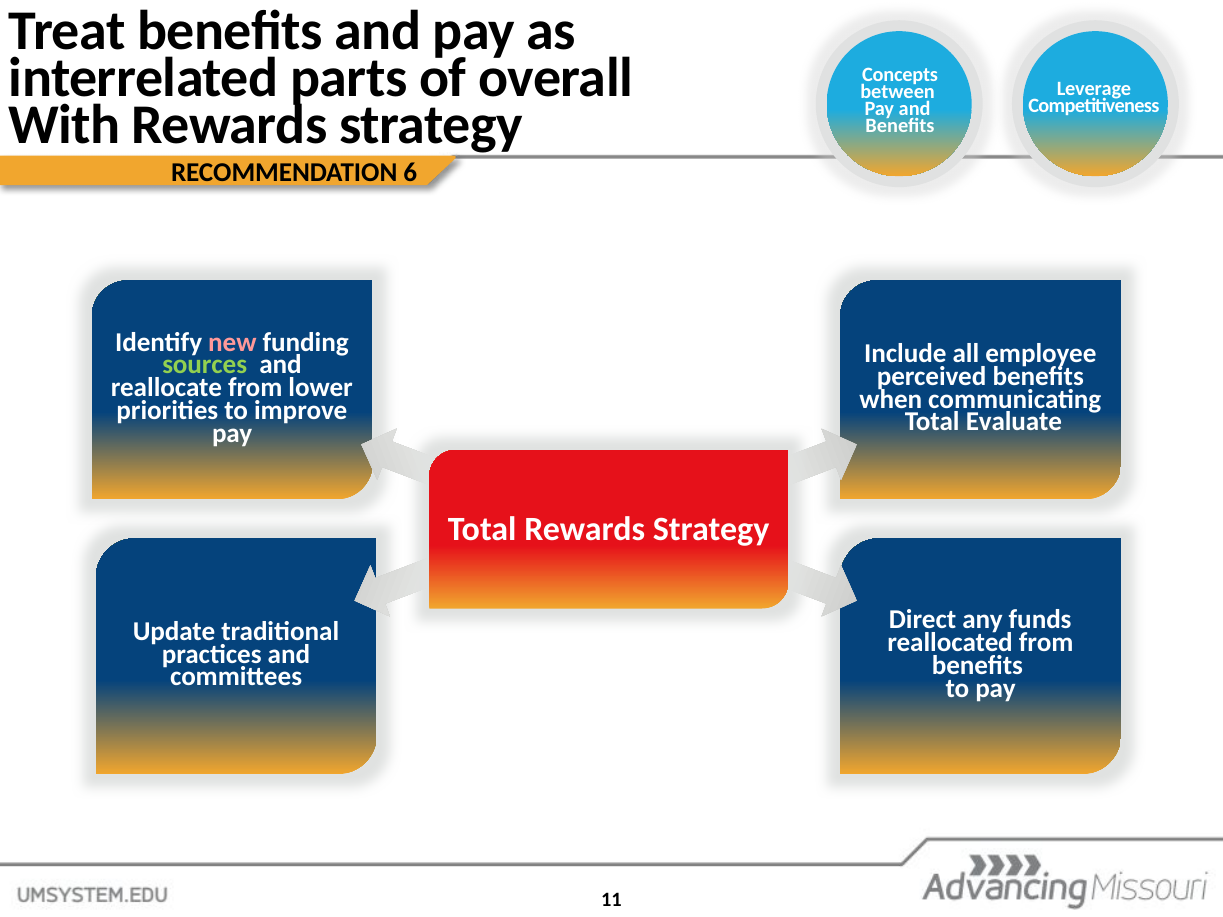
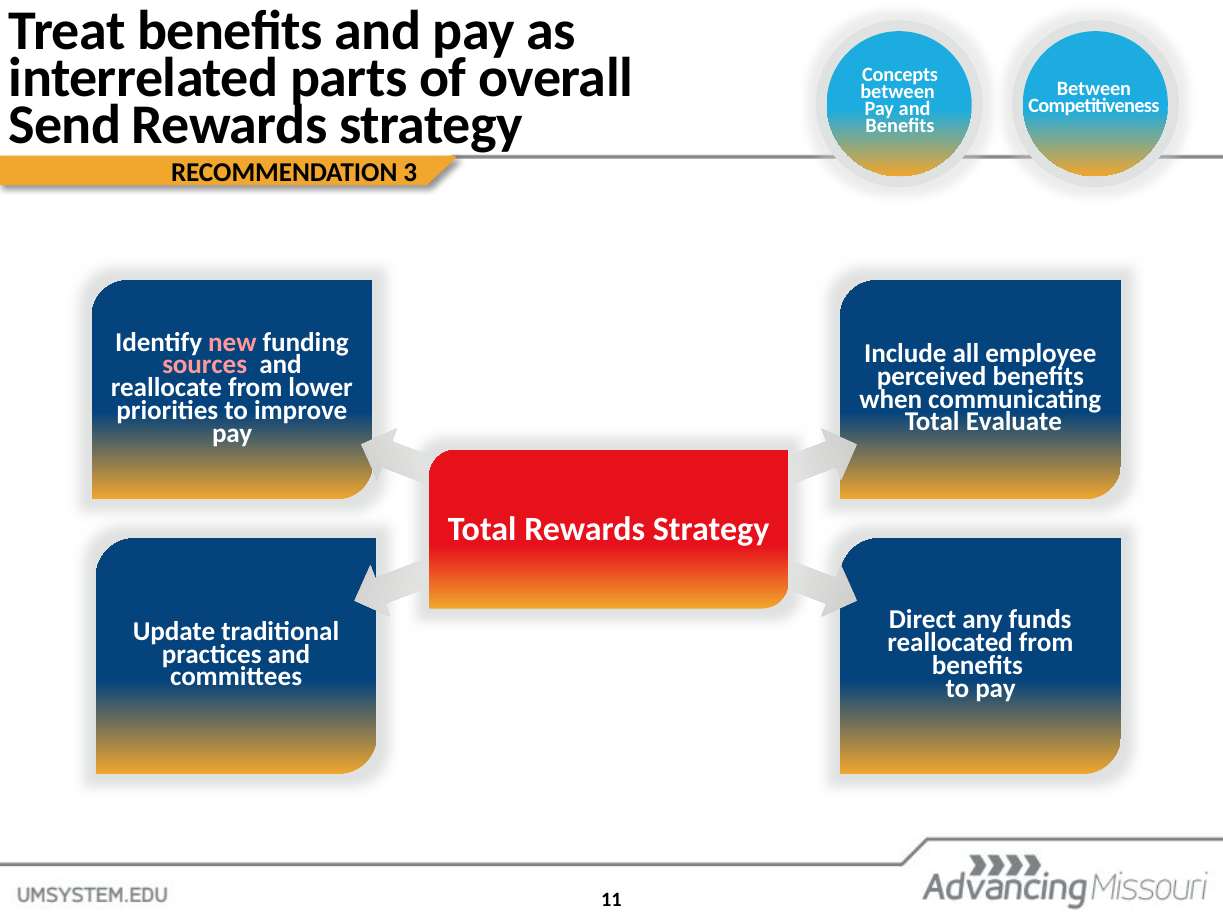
Leverage at (1094, 89): Leverage -> Between
With: With -> Send
6: 6 -> 3
sources colour: light green -> pink
